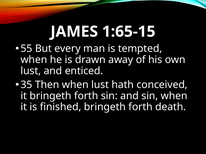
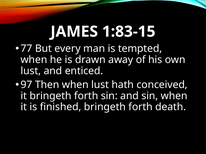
1:65-15: 1:65-15 -> 1:83-15
55: 55 -> 77
35: 35 -> 97
